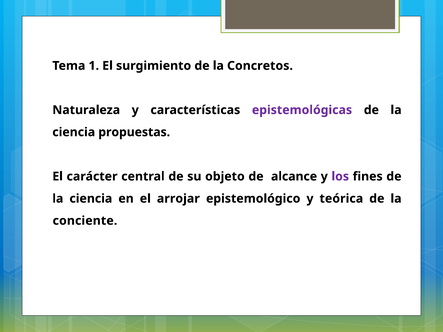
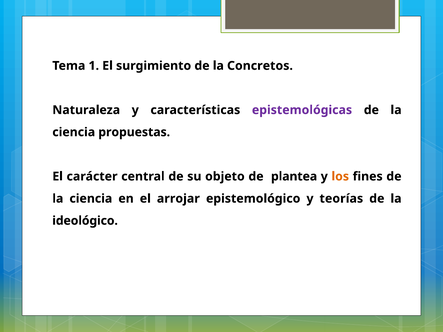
alcance: alcance -> plantea
los colour: purple -> orange
teórica: teórica -> teorías
conciente: conciente -> ideológico
